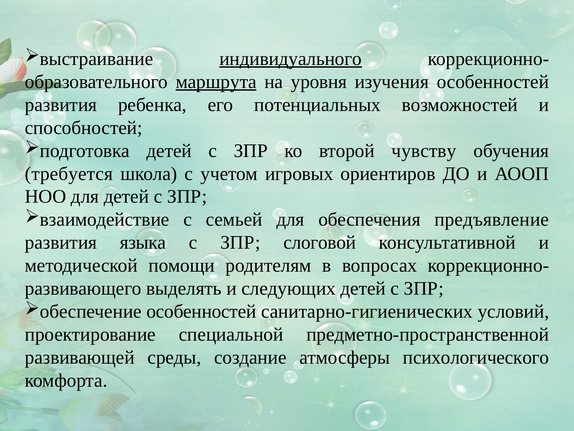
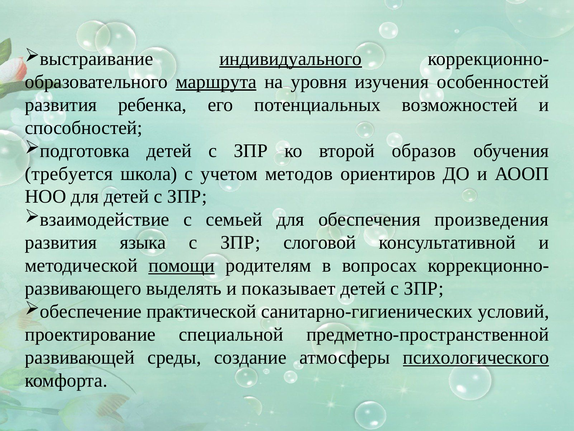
чувству: чувству -> образов
игровых: игровых -> методов
предъявление: предъявление -> произведения
помощи underline: none -> present
следующих: следующих -> показывает
особенностей at (201, 311): особенностей -> практической
психологического underline: none -> present
